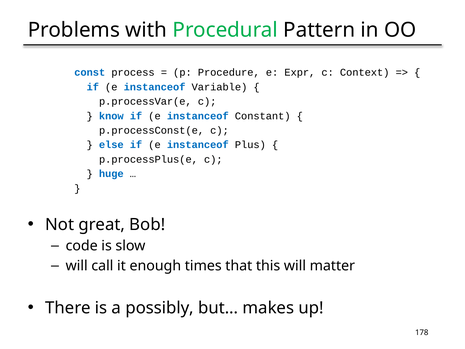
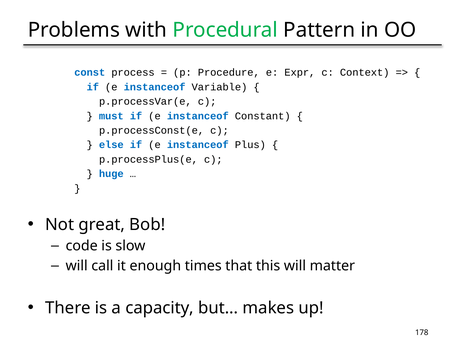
know: know -> must
possibly: possibly -> capacity
